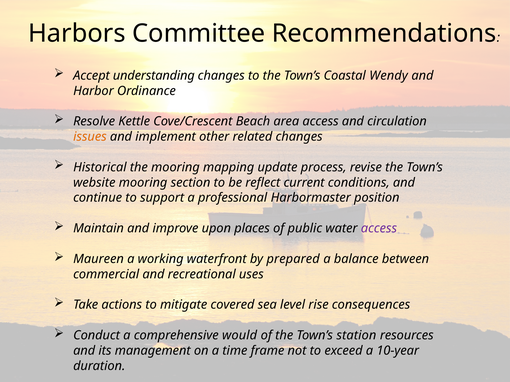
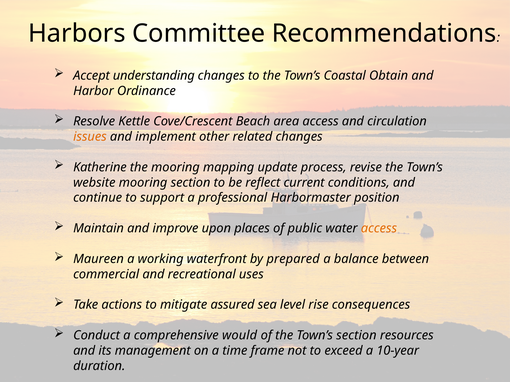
Wendy: Wendy -> Obtain
Historical: Historical -> Katherine
access at (379, 229) colour: purple -> orange
covered: covered -> assured
Town’s station: station -> section
